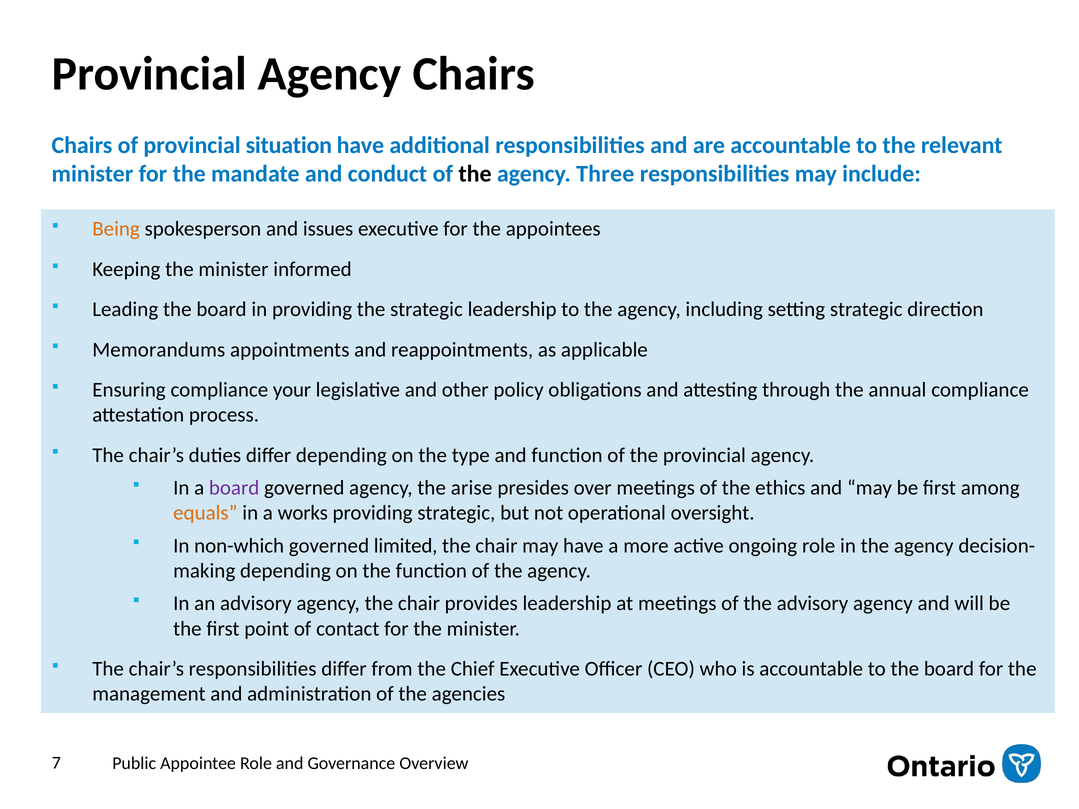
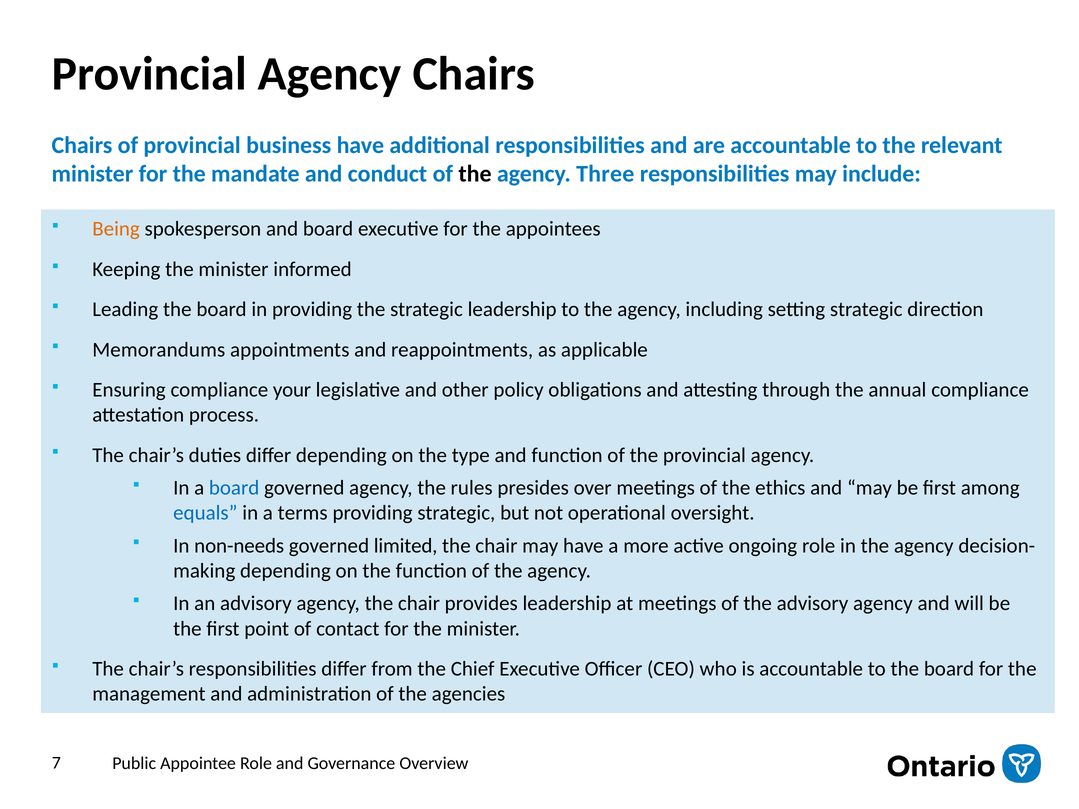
situation: situation -> business
and issues: issues -> board
board at (234, 488) colour: purple -> blue
arise: arise -> rules
equals colour: orange -> blue
works: works -> terms
non-which: non-which -> non-needs
